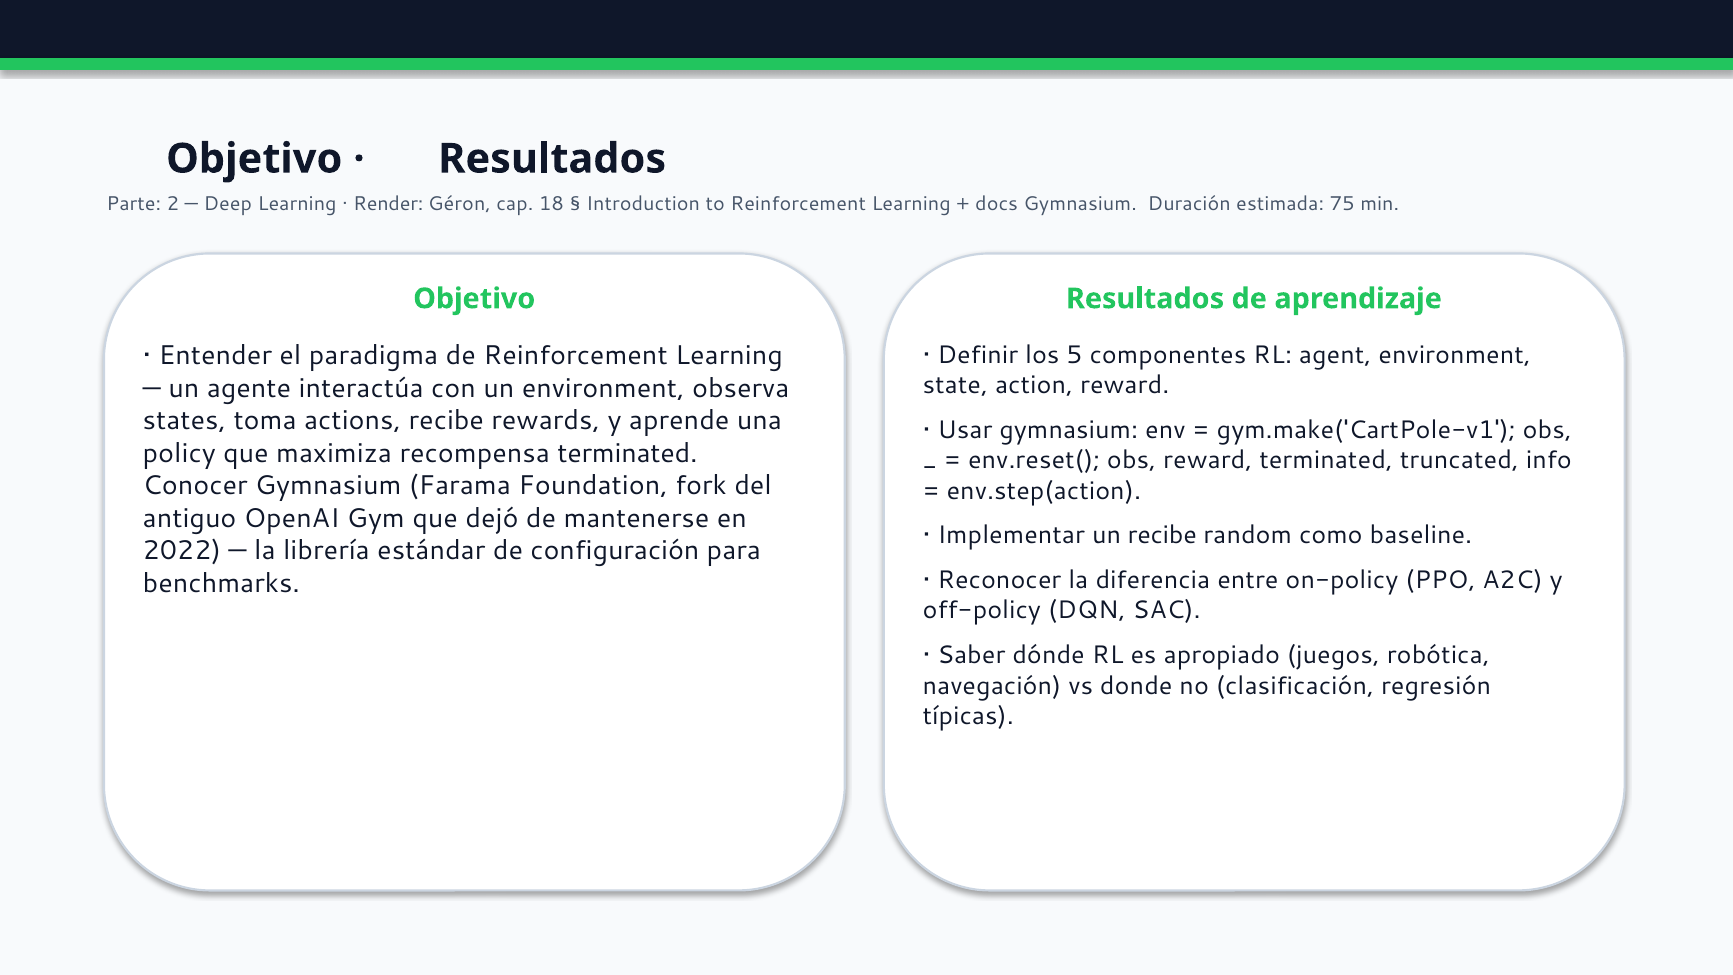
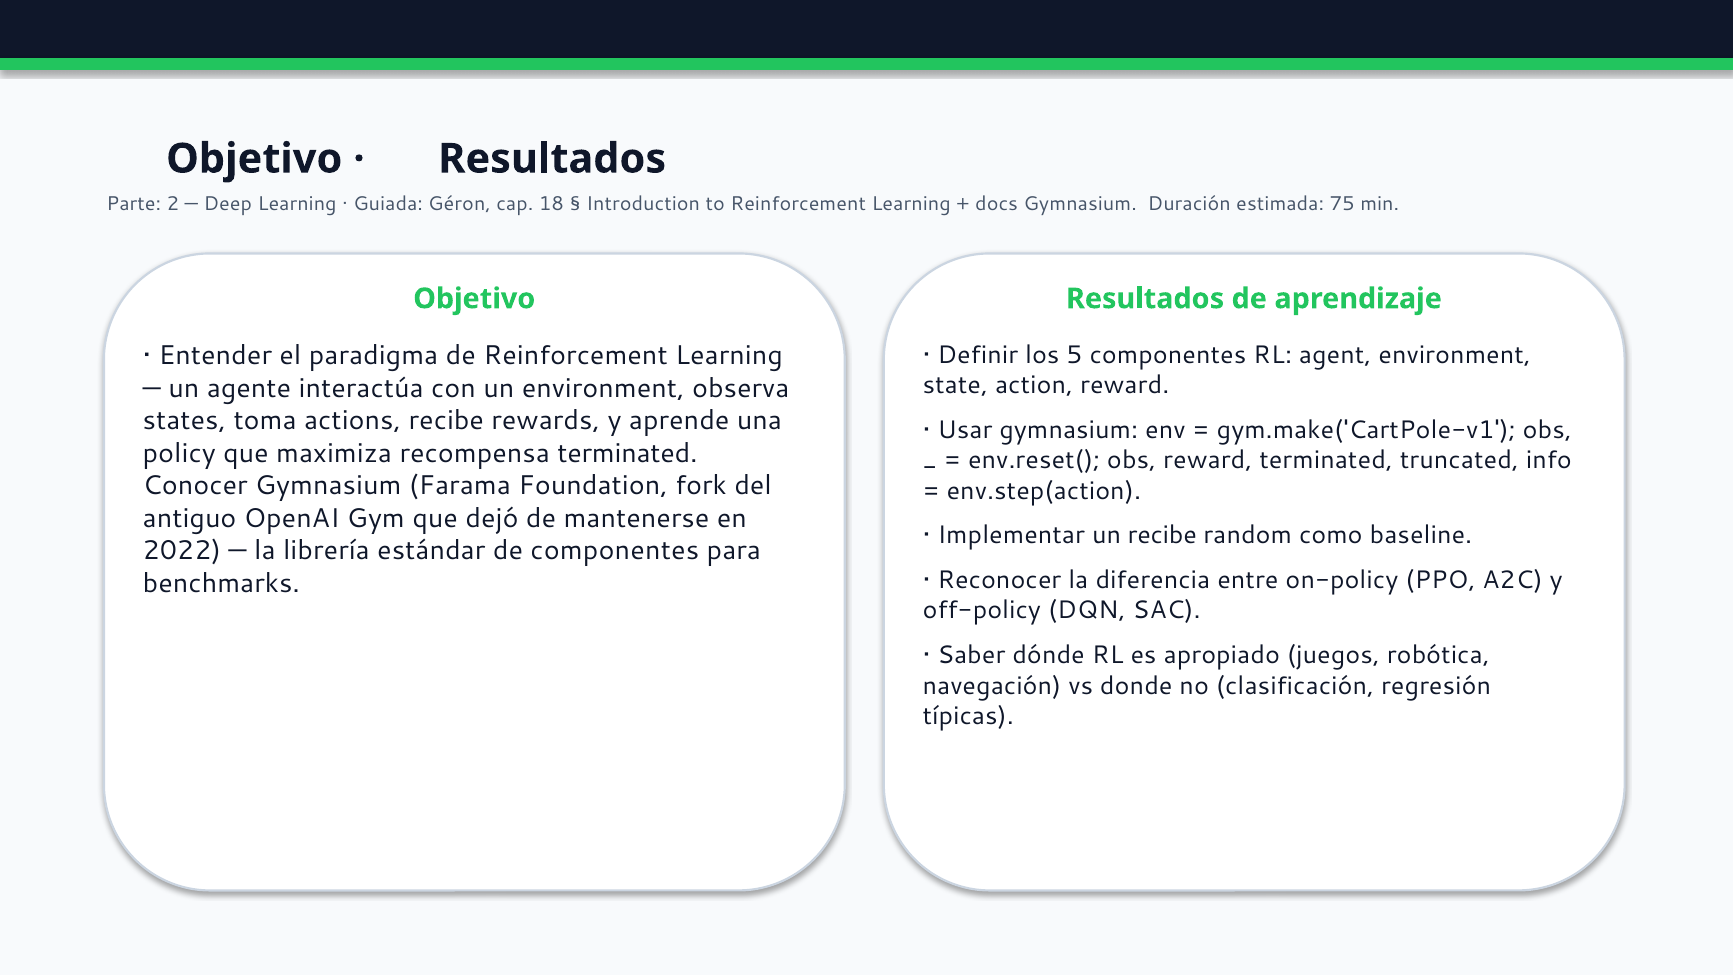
Render: Render -> Guiada
de configuración: configuración -> componentes
